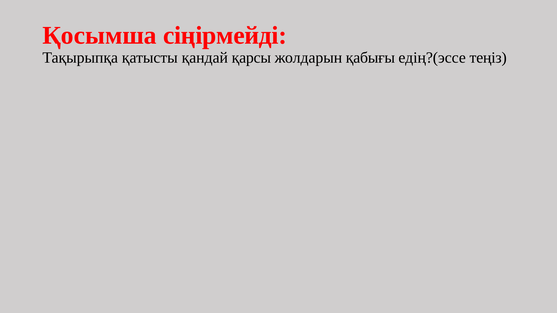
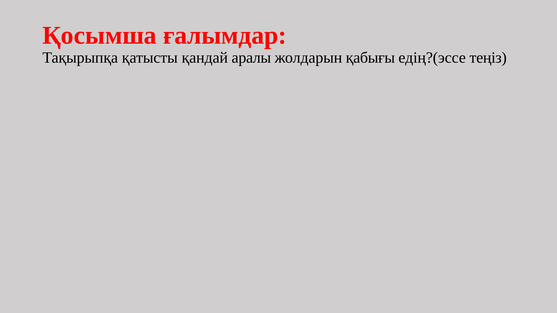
сіңірмейді: сіңірмейді -> ғалымдар
қарсы: қарсы -> аралы
